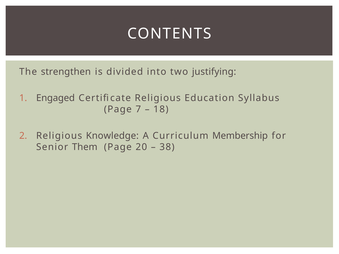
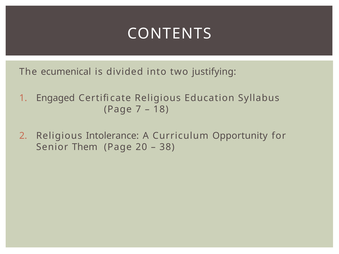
strengthen: strengthen -> ecumenical
Knowledge: Knowledge -> Intolerance
Membership: Membership -> Opportunity
